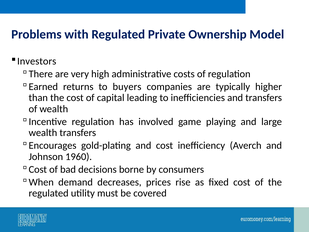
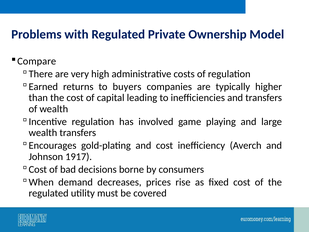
Investors: Investors -> Compare
1960: 1960 -> 1917
